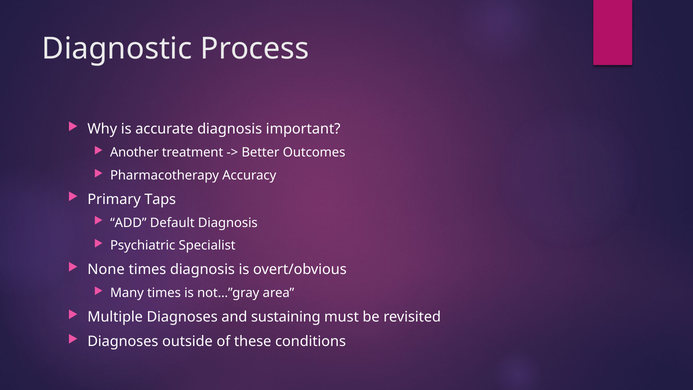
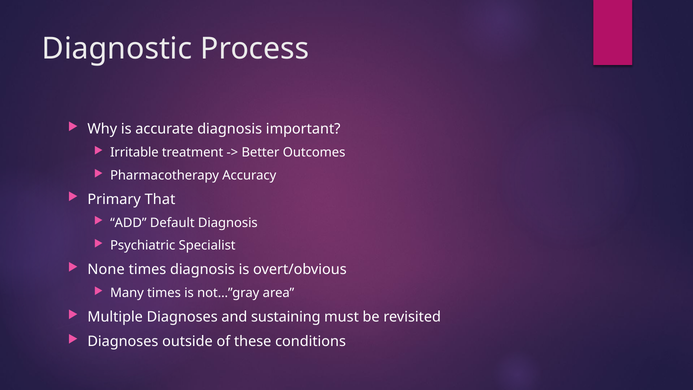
Another: Another -> Irritable
Taps: Taps -> That
